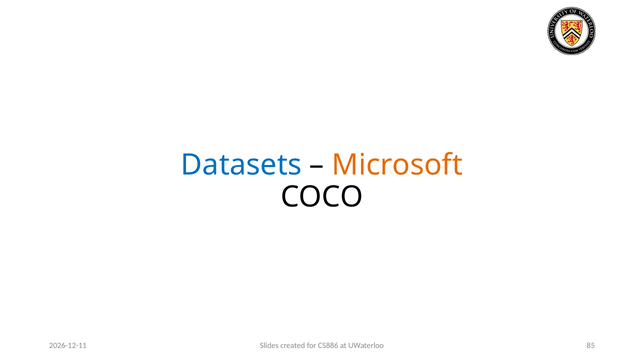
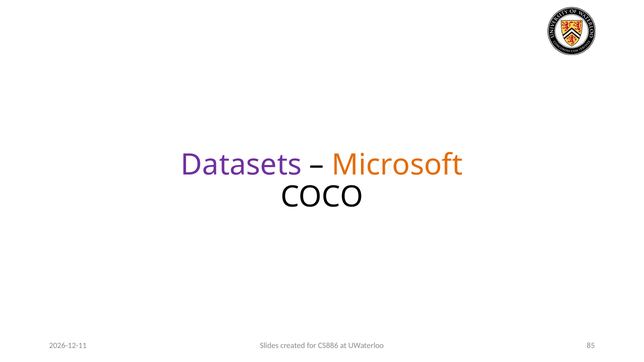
Datasets colour: blue -> purple
